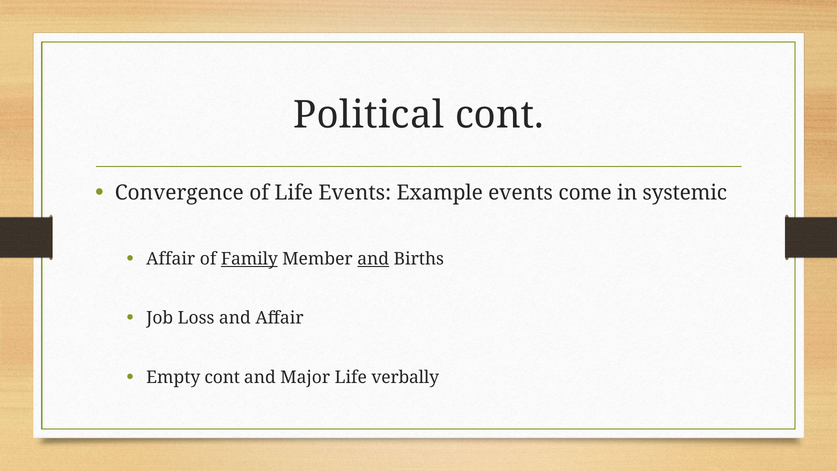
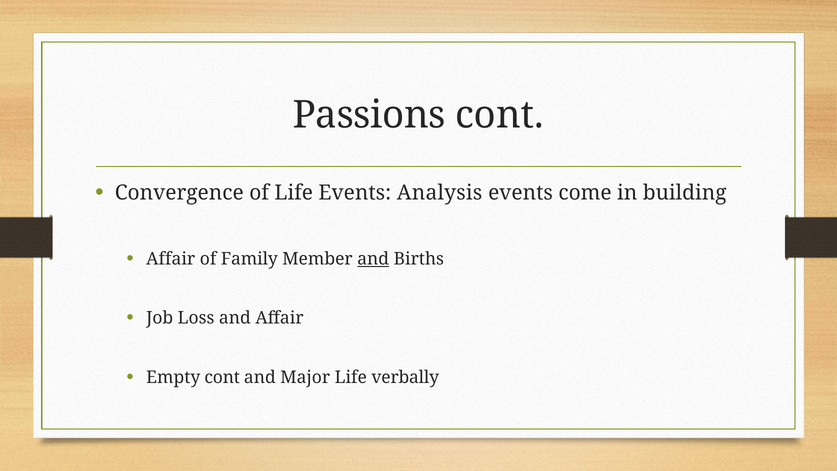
Political: Political -> Passions
Example: Example -> Analysis
systemic: systemic -> building
Family underline: present -> none
